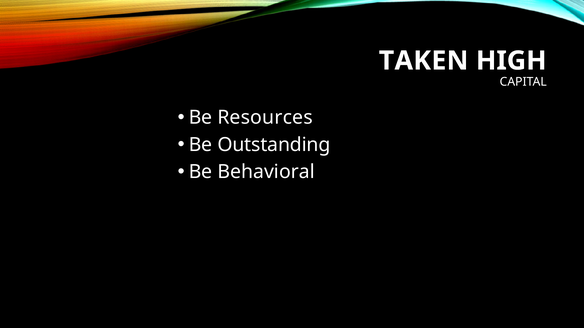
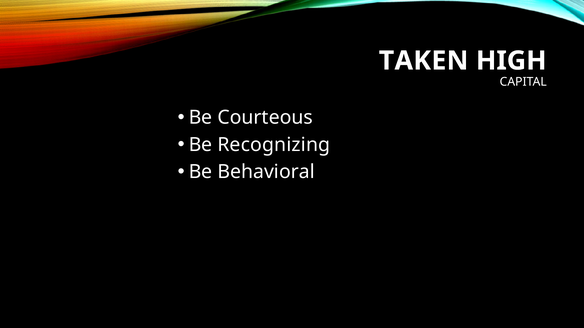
Resources: Resources -> Courteous
Outstanding: Outstanding -> Recognizing
